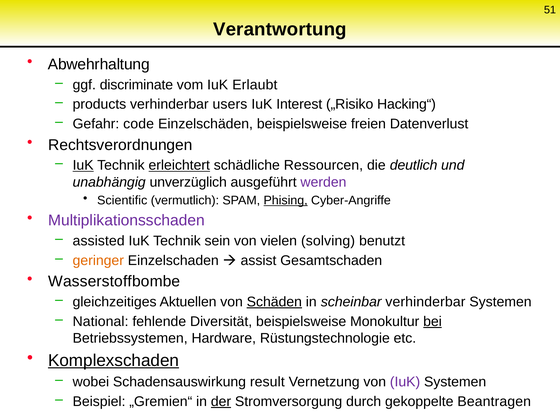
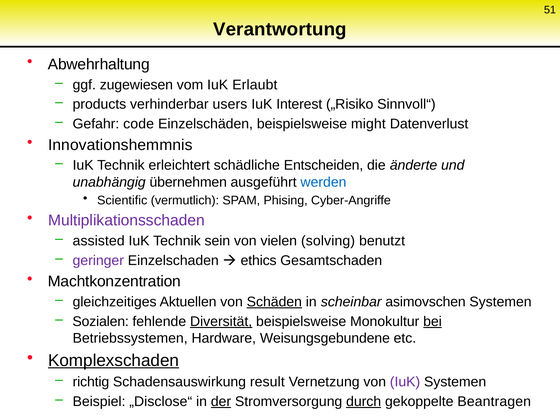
discriminate: discriminate -> zugewiesen
Hacking“: Hacking“ -> Sinnvoll“
freien: freien -> might
Rechtsverordnungen: Rechtsverordnungen -> Innovationshemmnis
IuK at (83, 165) underline: present -> none
erleichtert underline: present -> none
Ressourcen: Ressourcen -> Entscheiden
deutlich: deutlich -> änderte
unverzüglich: unverzüglich -> übernehmen
werden colour: purple -> blue
Phising underline: present -> none
geringer colour: orange -> purple
assist: assist -> ethics
Wasserstoffbombe: Wasserstoffbombe -> Machtkonzentration
scheinbar verhinderbar: verhinderbar -> asimovschen
National: National -> Sozialen
Diversität underline: none -> present
Rüstungstechnologie: Rüstungstechnologie -> Weisungsgebundene
wobei: wobei -> richtig
„Gremien“: „Gremien“ -> „Disclose“
durch underline: none -> present
